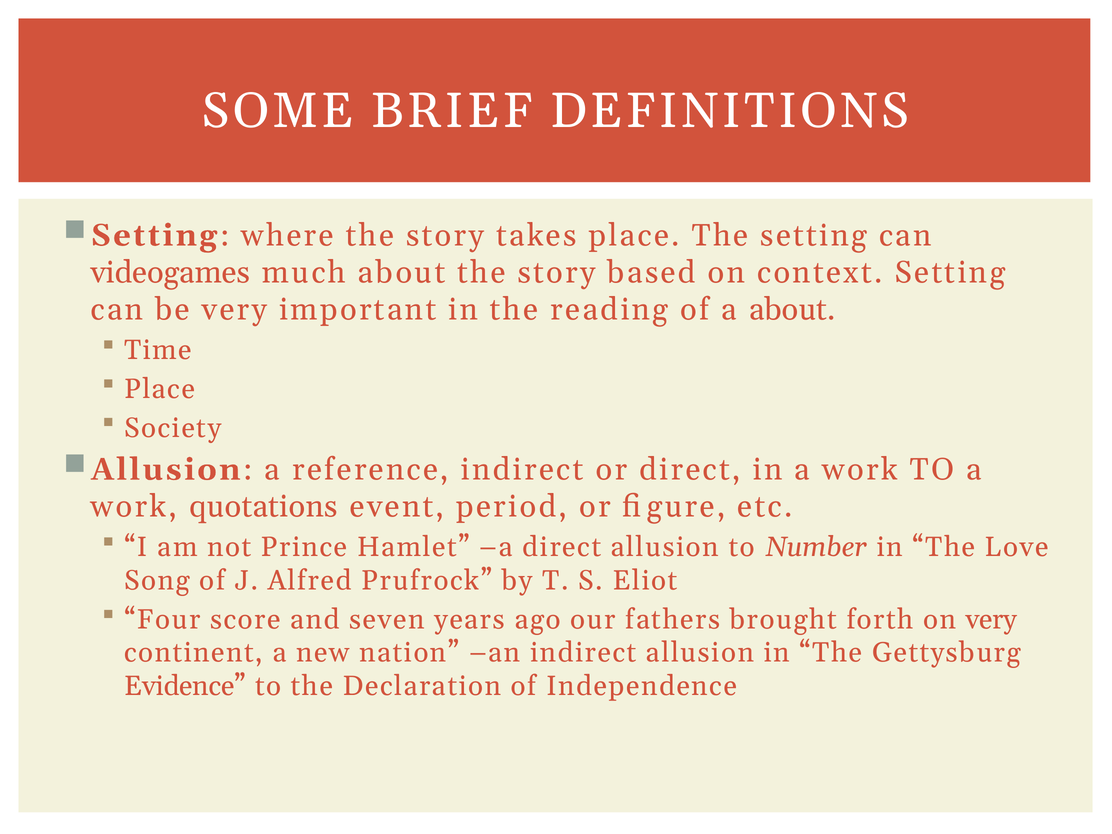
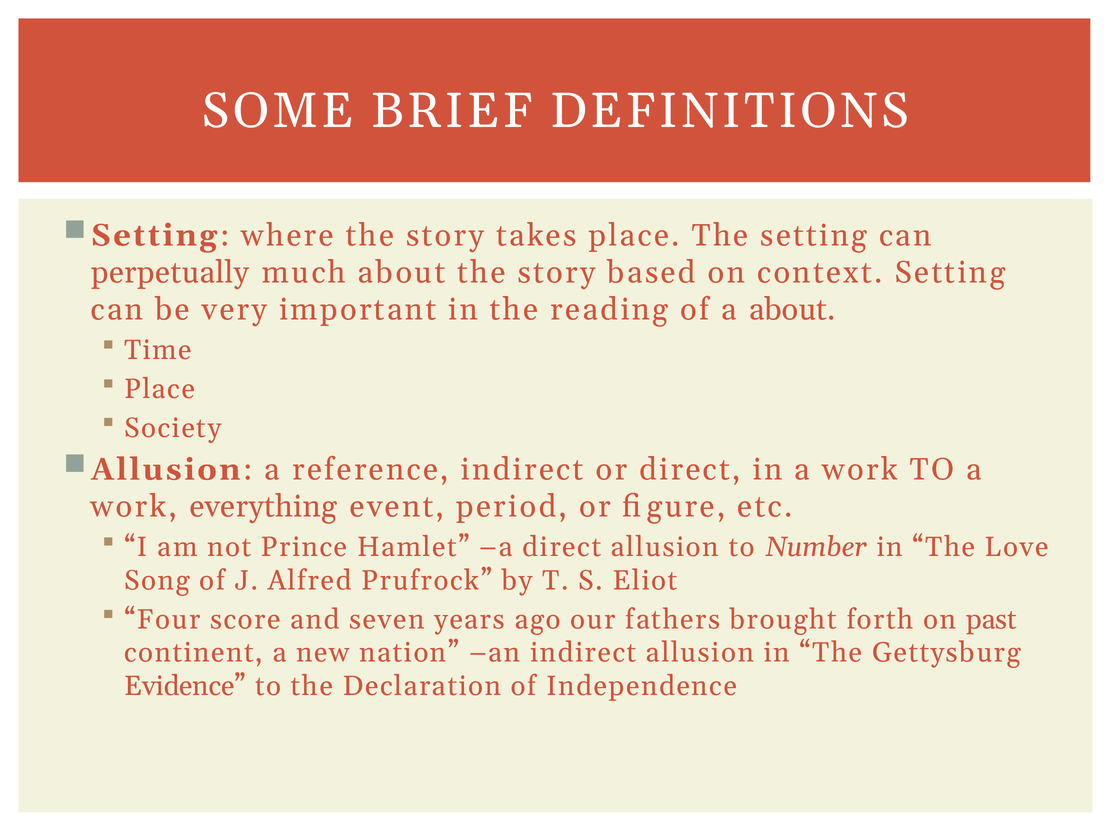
videogames: videogames -> perpetually
quotations: quotations -> everything
on very: very -> past
